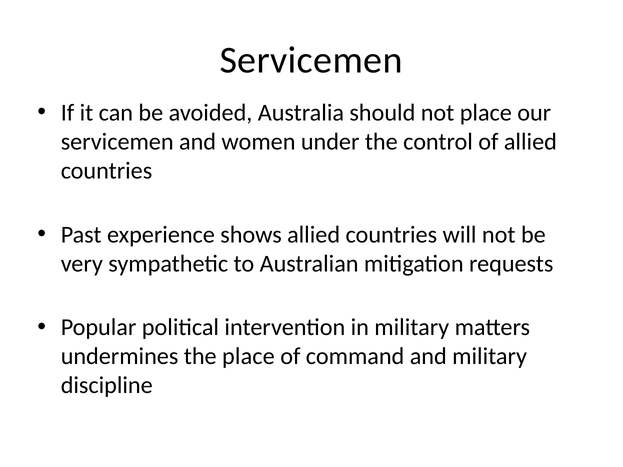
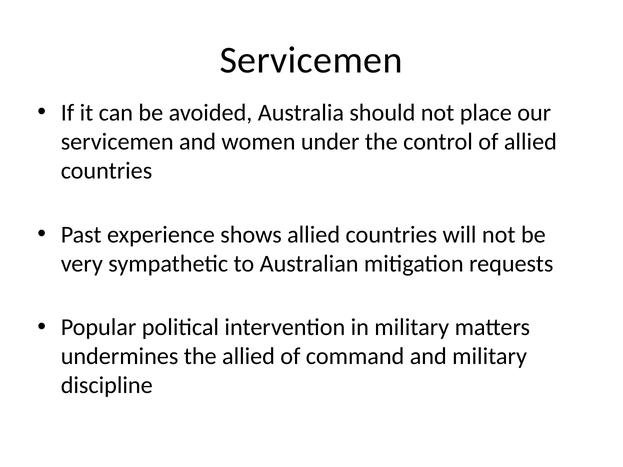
the place: place -> allied
